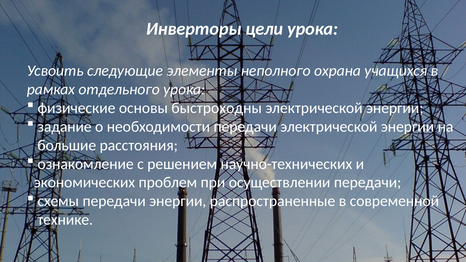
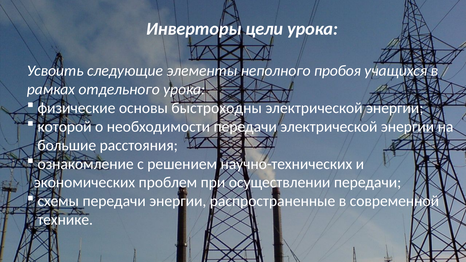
охрана: охрана -> пробоя
задание: задание -> которой
